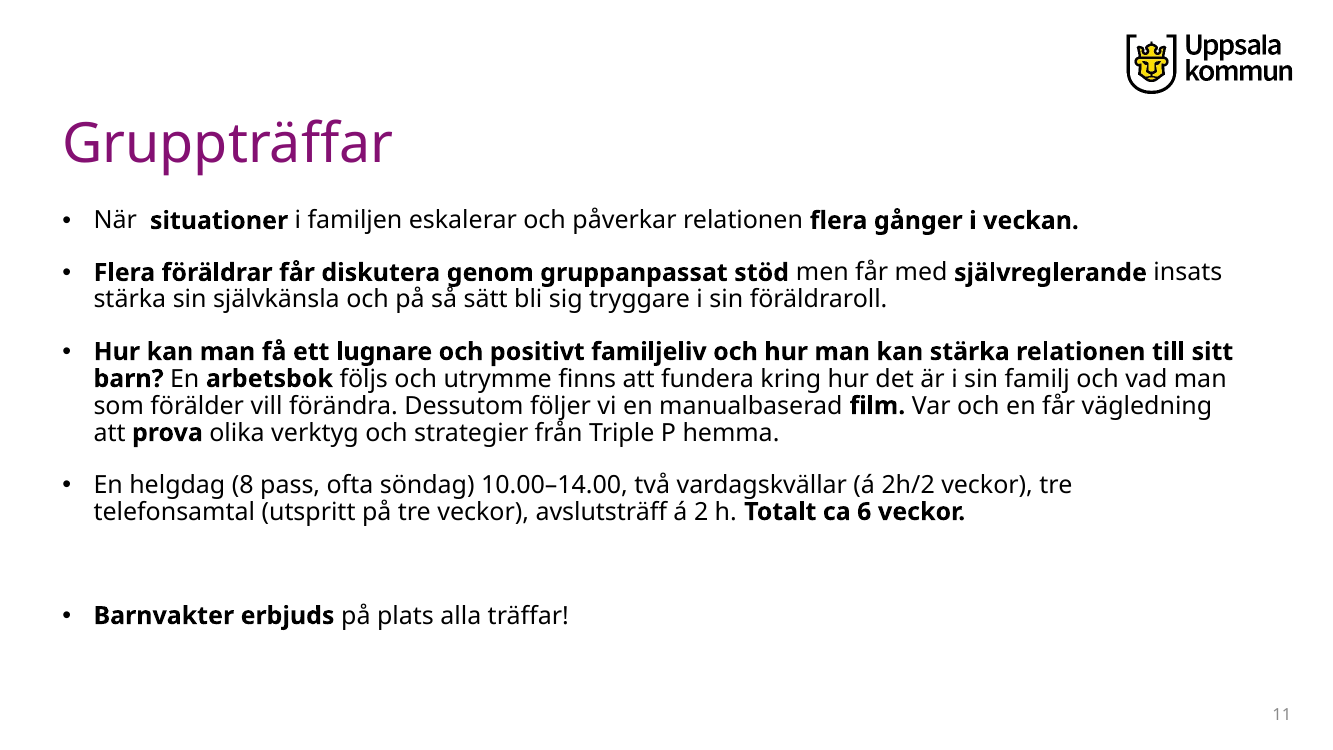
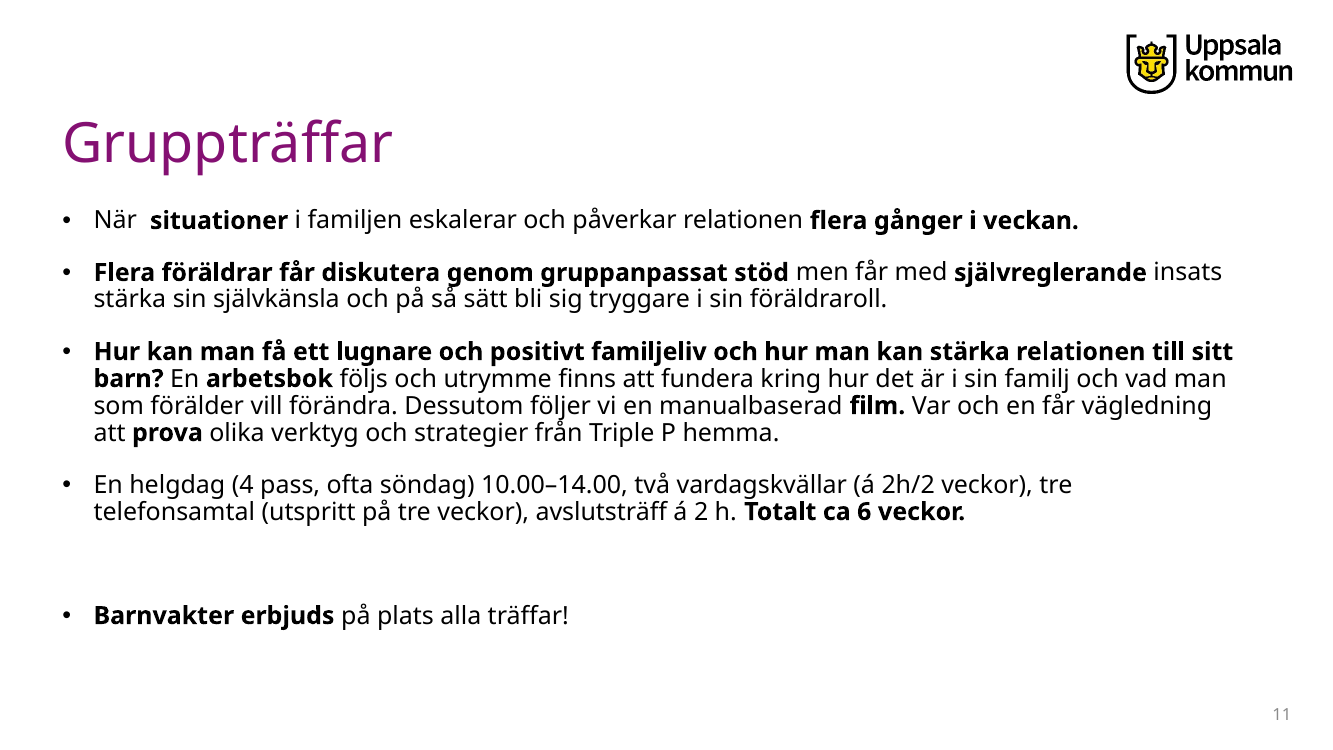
8: 8 -> 4
